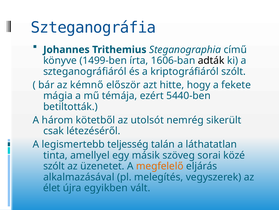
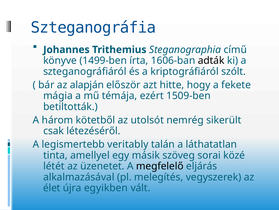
kémnő: kémnő -> alapján
5440-ben: 5440-ben -> 1509-ben
teljesség: teljesség -> veritably
szólt at (54, 166): szólt -> létét
megfelelő colour: orange -> black
